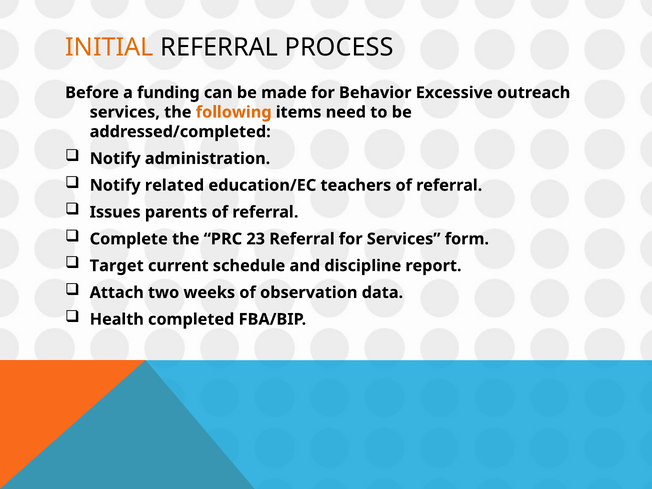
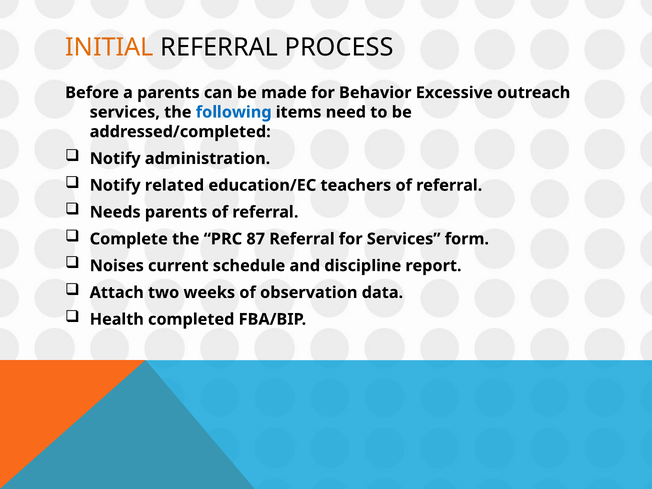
a funding: funding -> parents
following colour: orange -> blue
Issues: Issues -> Needs
23: 23 -> 87
Target: Target -> Noises
